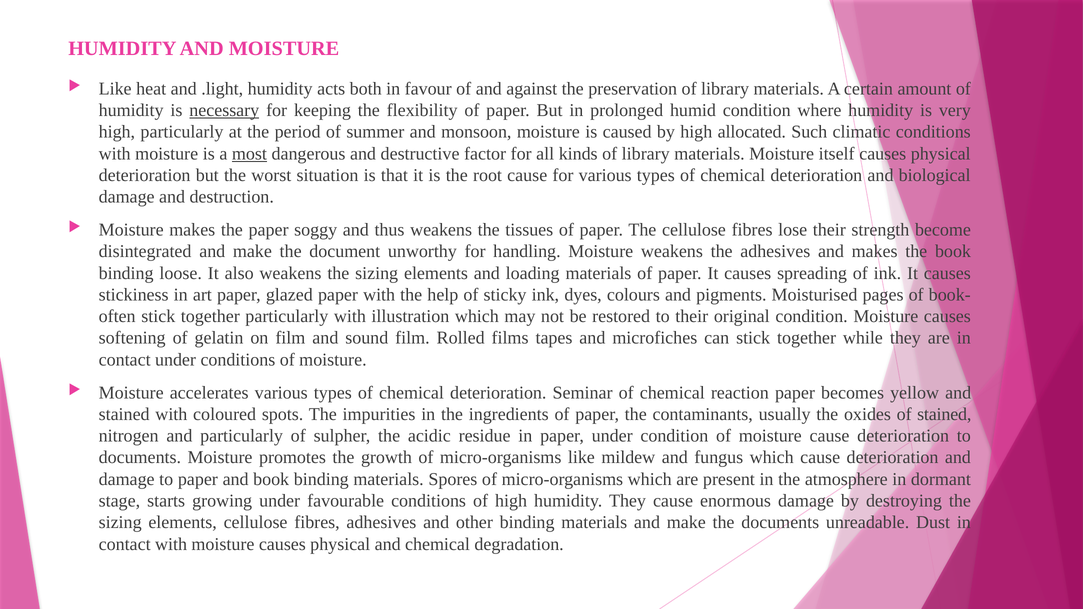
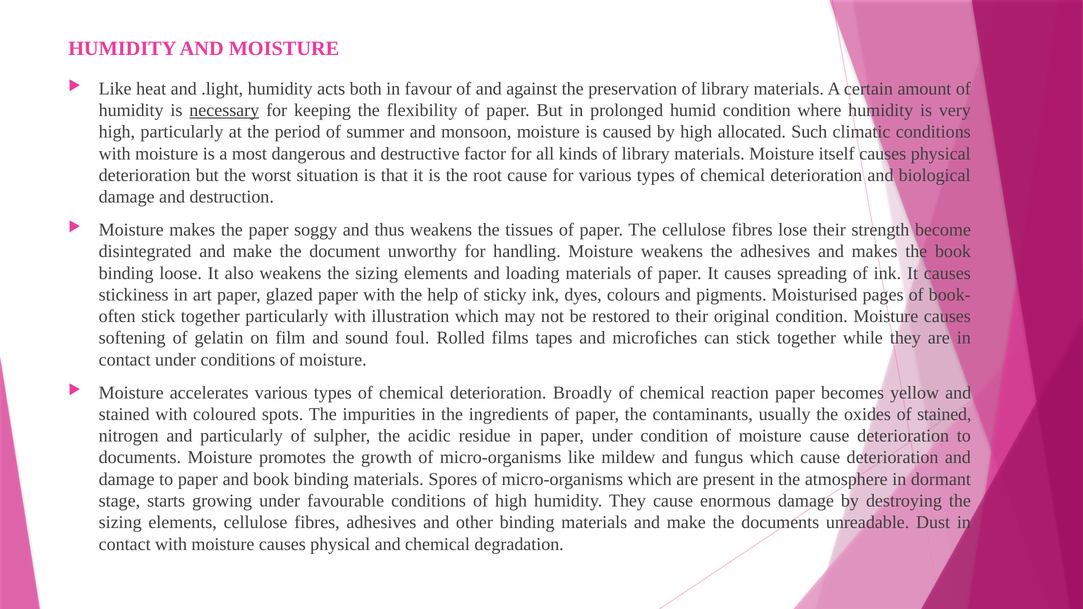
most underline: present -> none
sound film: film -> foul
Seminar: Seminar -> Broadly
